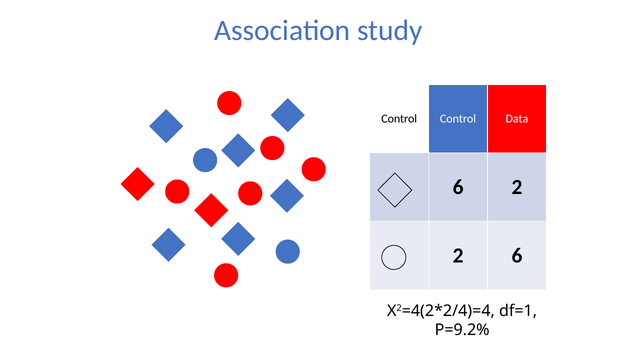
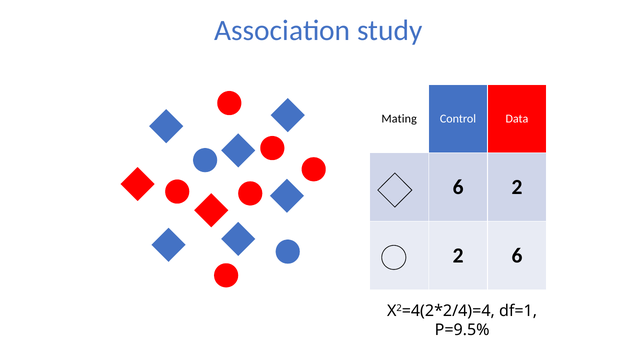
Control at (399, 119): Control -> Mating
P=9.2%: P=9.2% -> P=9.5%
